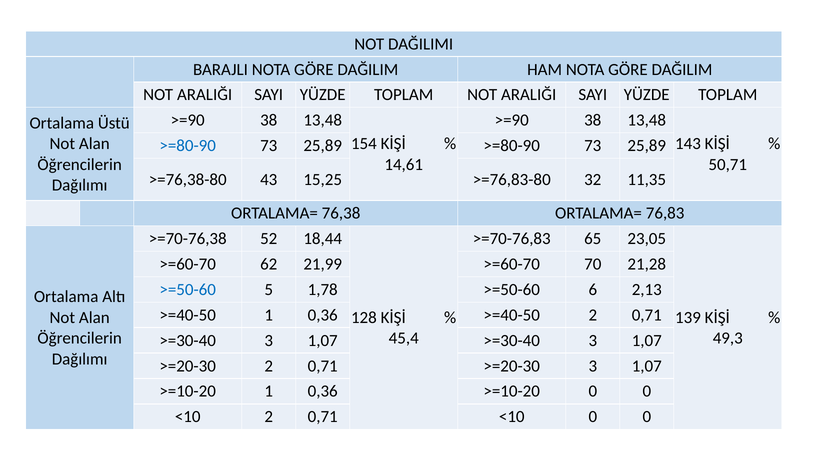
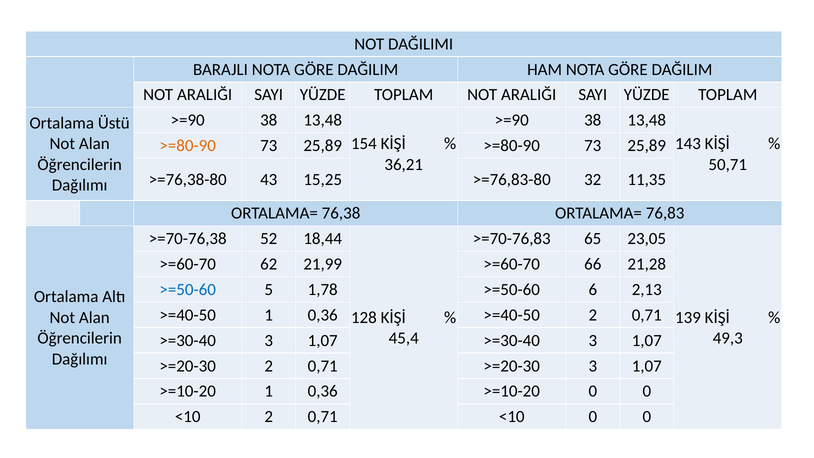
>=80-90 at (188, 146) colour: blue -> orange
14,61: 14,61 -> 36,21
70: 70 -> 66
